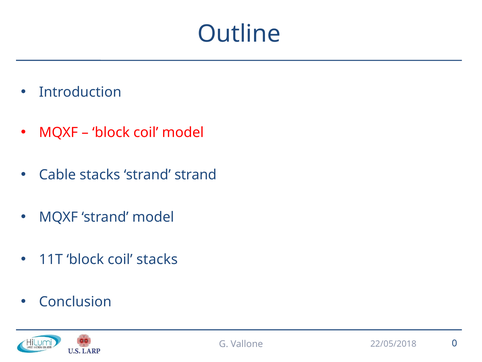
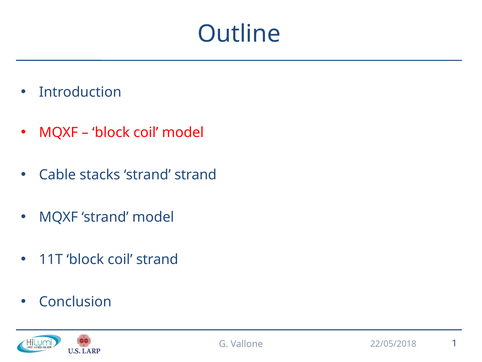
coil stacks: stacks -> strand
0: 0 -> 1
